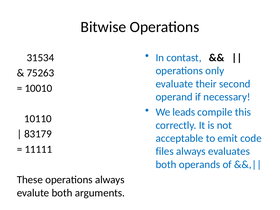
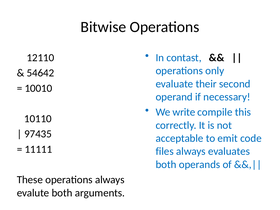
31534: 31534 -> 12110
75263: 75263 -> 54642
leads: leads -> write
83179: 83179 -> 97435
